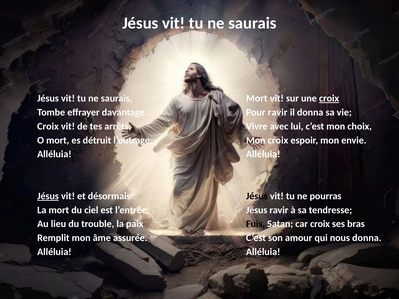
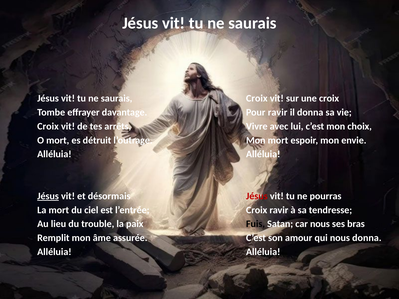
Mort at (257, 98): Mort -> Croix
croix at (329, 98) underline: present -> none
Mon croix: croix -> mort
Jésus at (257, 196) colour: black -> red
Jésus at (257, 210): Jésus -> Croix
car croix: croix -> nous
